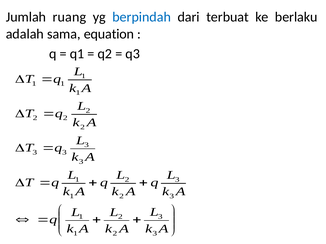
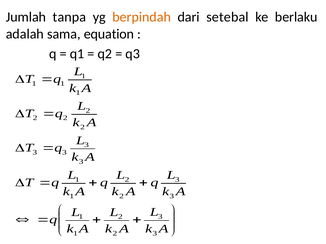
ruang: ruang -> tanpa
berpindah colour: blue -> orange
terbuat: terbuat -> setebal
